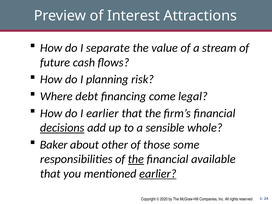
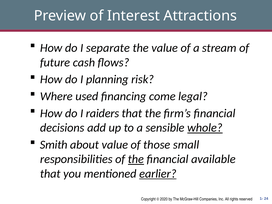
debt: debt -> used
I earlier: earlier -> raiders
decisions underline: present -> none
whole underline: none -> present
Baker: Baker -> Smith
about other: other -> value
some: some -> small
